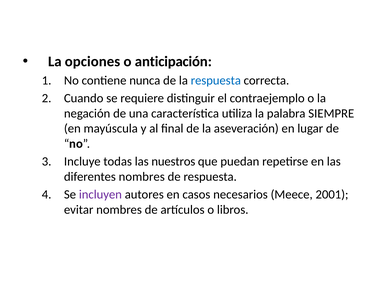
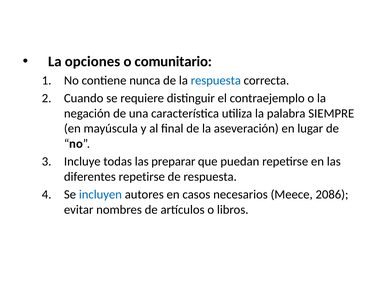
anticipación: anticipación -> comunitario
nuestros: nuestros -> preparar
diferentes nombres: nombres -> repetirse
incluyen colour: purple -> blue
2001: 2001 -> 2086
